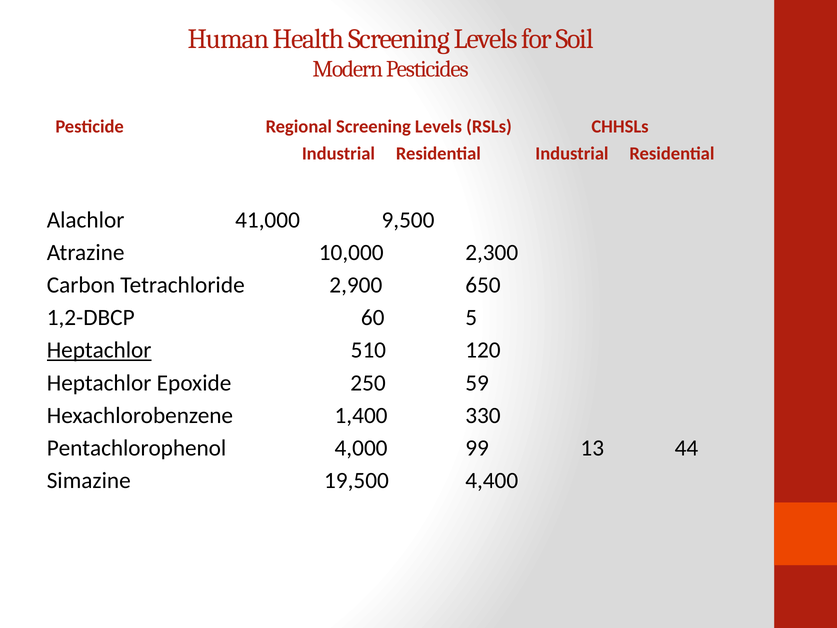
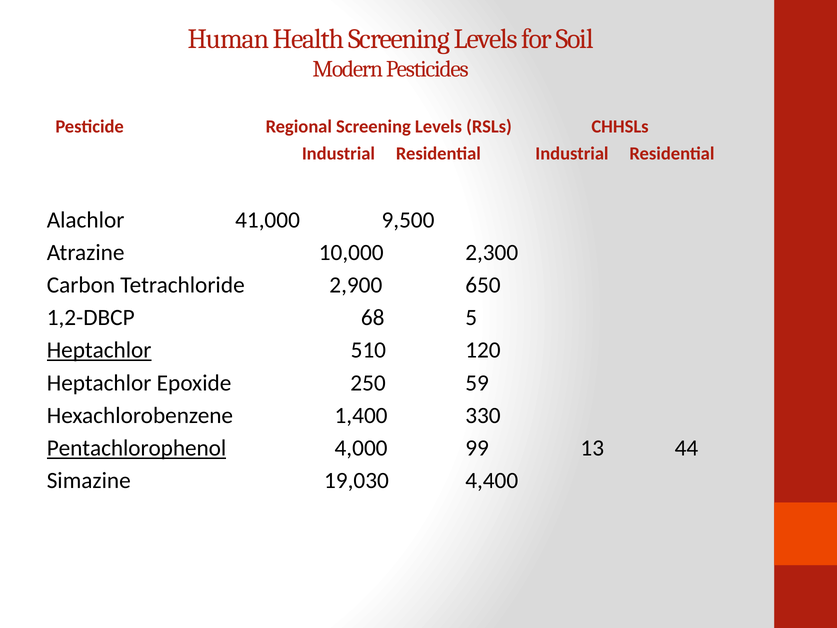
60: 60 -> 68
Pentachlorophenol underline: none -> present
19,500: 19,500 -> 19,030
